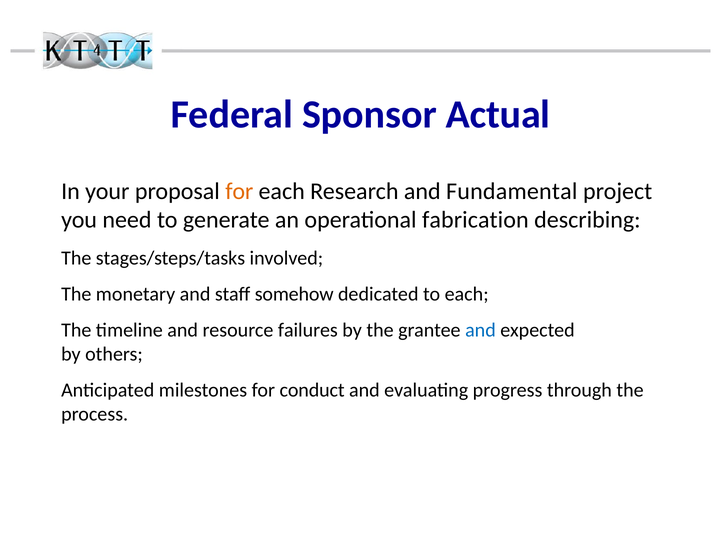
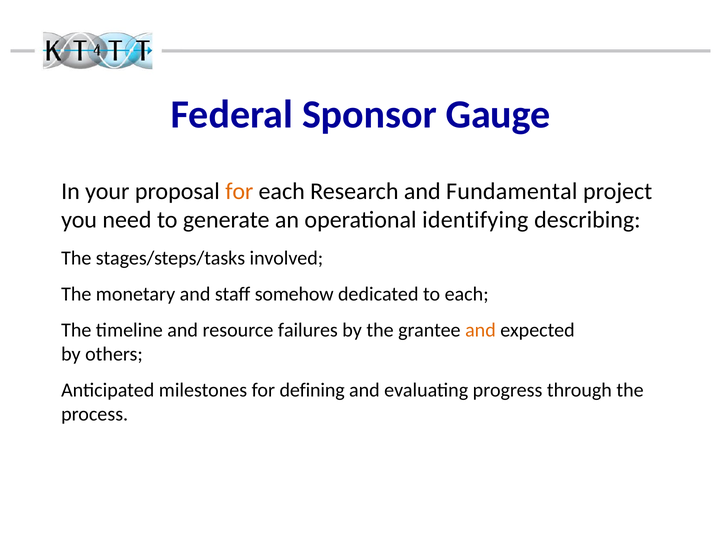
Actual: Actual -> Gauge
fabrication: fabrication -> identifying
and at (480, 331) colour: blue -> orange
conduct: conduct -> defining
